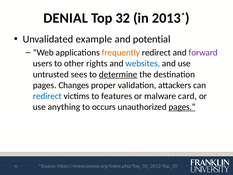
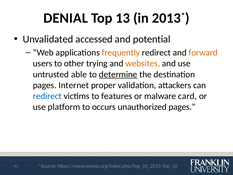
32: 32 -> 13
example: example -> accessed
forward colour: purple -> orange
rights: rights -> trying
websites colour: blue -> orange
sees: sees -> able
Changes: Changes -> Internet
anything: anything -> platform
pages at (182, 107) underline: present -> none
